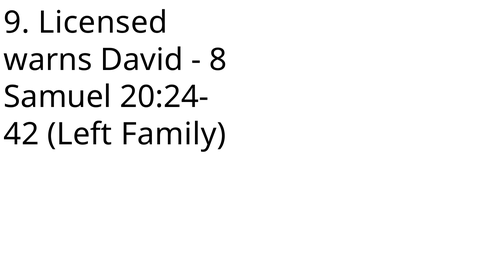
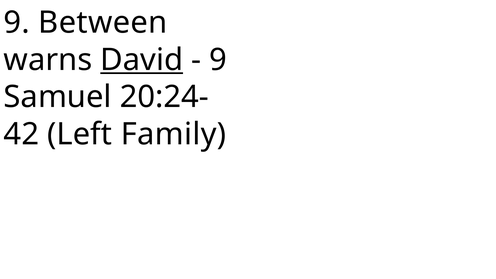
Licensed: Licensed -> Between
David underline: none -> present
8 at (218, 60): 8 -> 9
